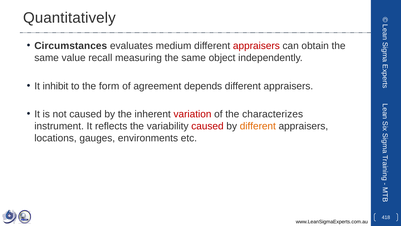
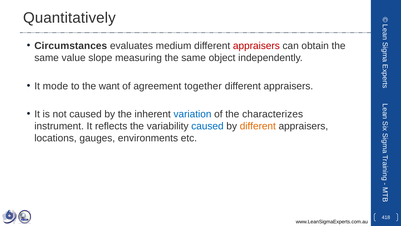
recall: recall -> slope
inhibit: inhibit -> mode
form: form -> want
depends: depends -> together
variation colour: red -> blue
caused at (207, 126) colour: red -> blue
